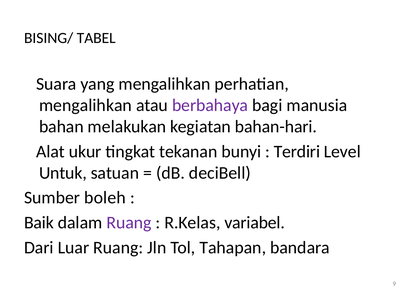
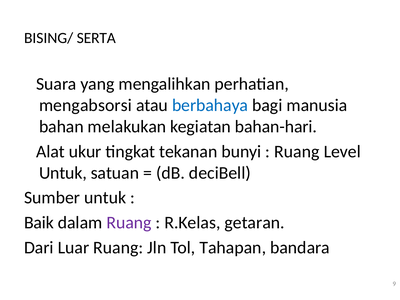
TABEL: TABEL -> SERTA
mengalihkan at (86, 105): mengalihkan -> mengabsorsi
berbahaya colour: purple -> blue
Terdiri at (297, 151): Terdiri -> Ruang
Sumber boleh: boleh -> untuk
variabel: variabel -> getaran
